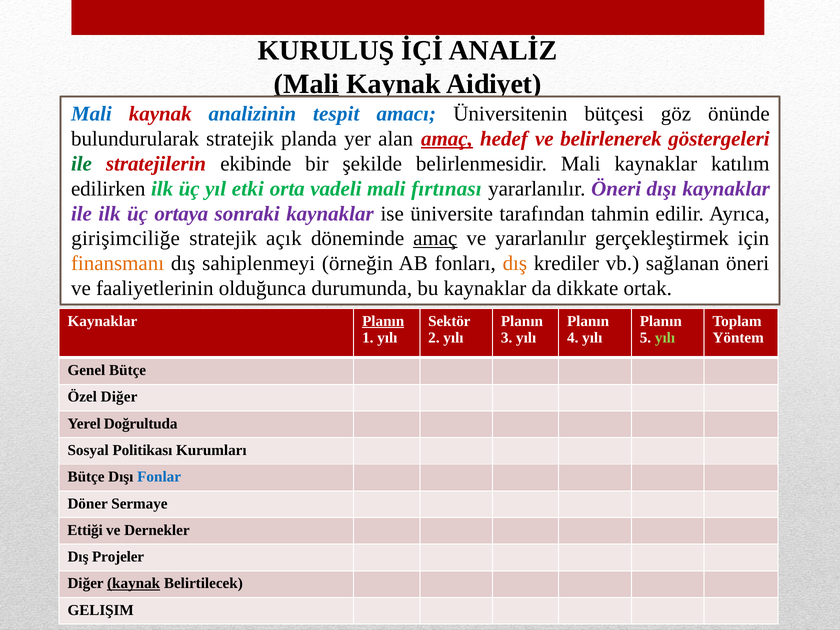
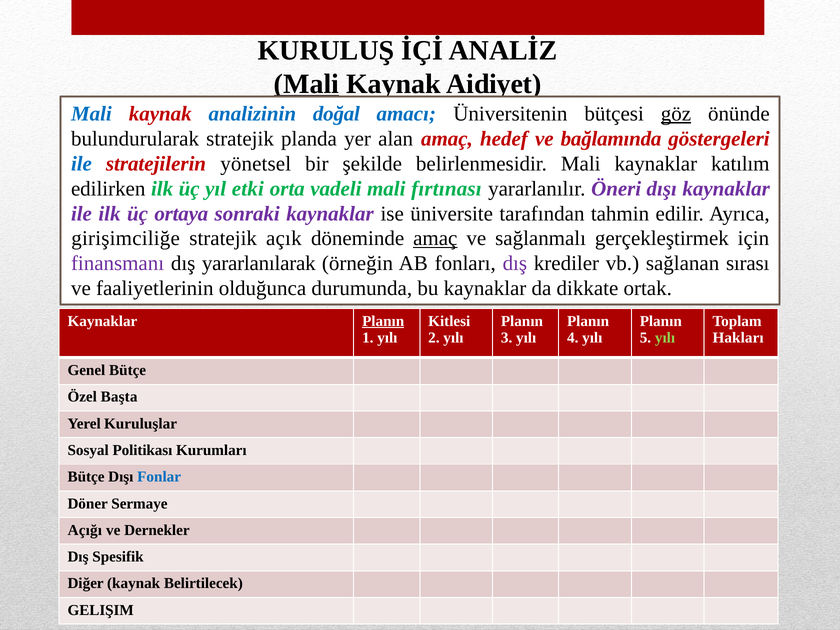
tespit: tespit -> doğal
göz underline: none -> present
amaç at (447, 139) underline: present -> none
belirlenerek: belirlenerek -> bağlamında
ile at (81, 164) colour: green -> blue
ekibinde: ekibinde -> yönetsel
ve yararlanılır: yararlanılır -> sağlanmalı
finansmanı colour: orange -> purple
sahiplenmeyi: sahiplenmeyi -> yararlanılarak
dış at (515, 263) colour: orange -> purple
sağlanan öneri: öneri -> sırası
Sektör: Sektör -> Kitlesi
Yöntem: Yöntem -> Hakları
Özel Diğer: Diğer -> Başta
Doğrultuda: Doğrultuda -> Kuruluşlar
Ettiği: Ettiği -> Açığı
Projeler: Projeler -> Spesifik
kaynak at (134, 583) underline: present -> none
